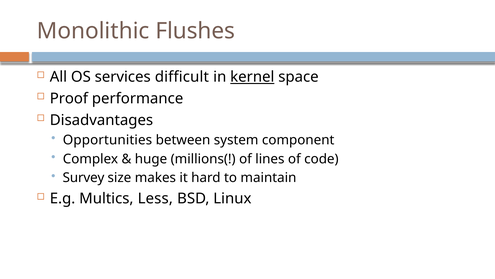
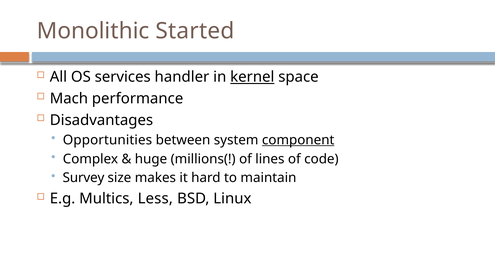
Flushes: Flushes -> Started
difficult: difficult -> handler
Proof: Proof -> Mach
component underline: none -> present
